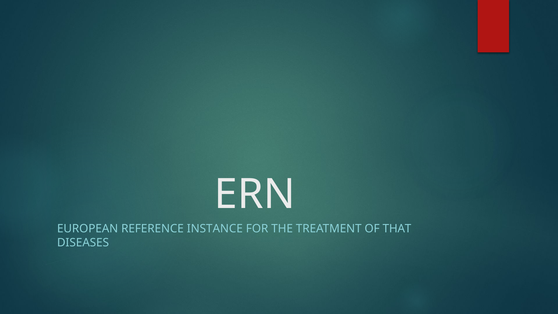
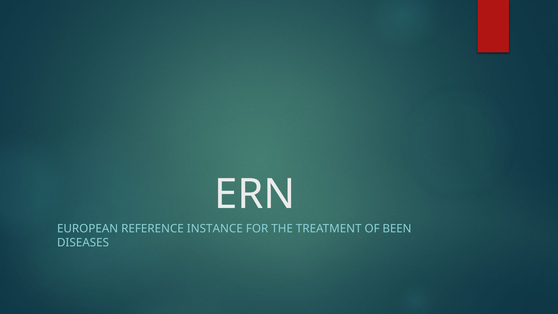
THAT: THAT -> BEEN
